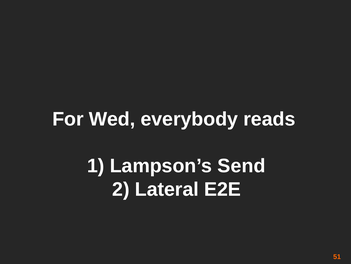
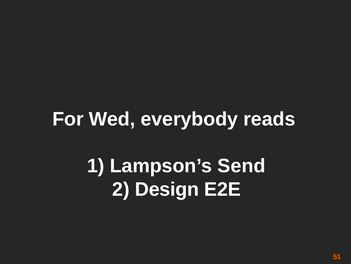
Lateral: Lateral -> Design
